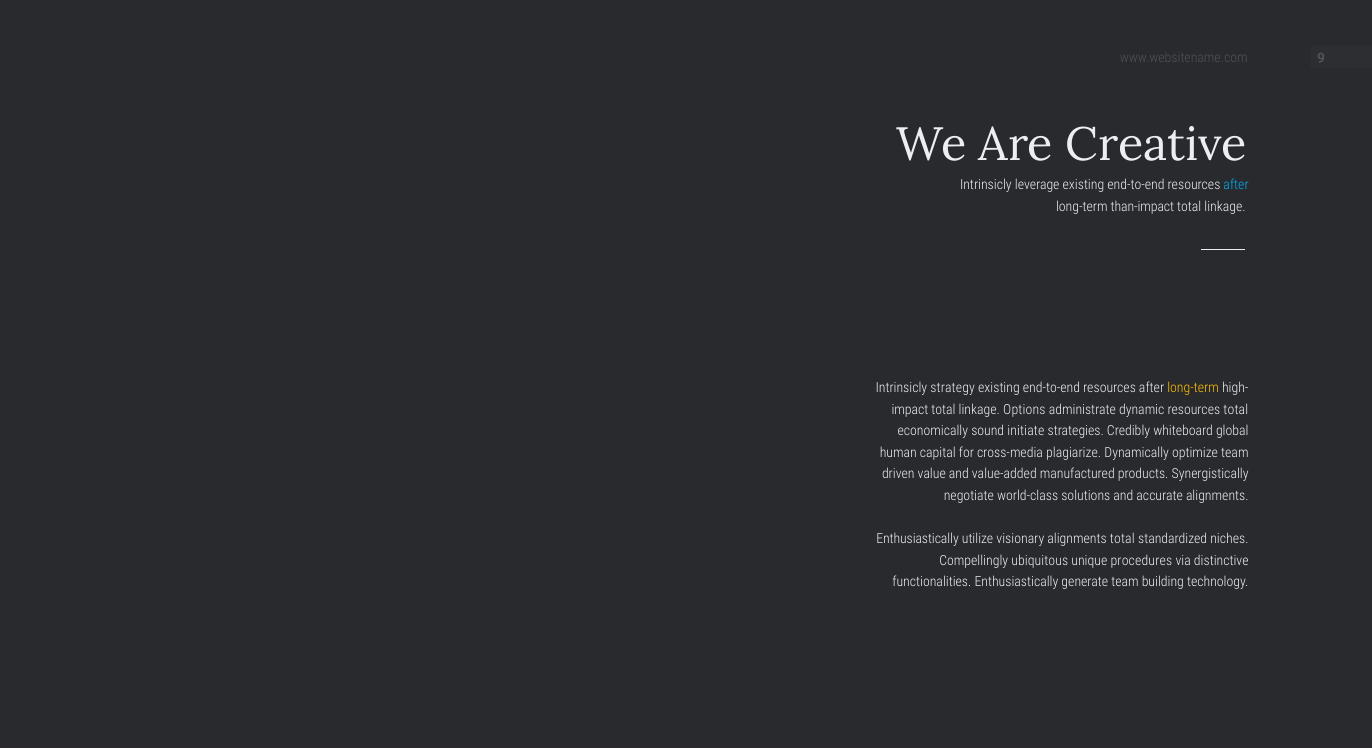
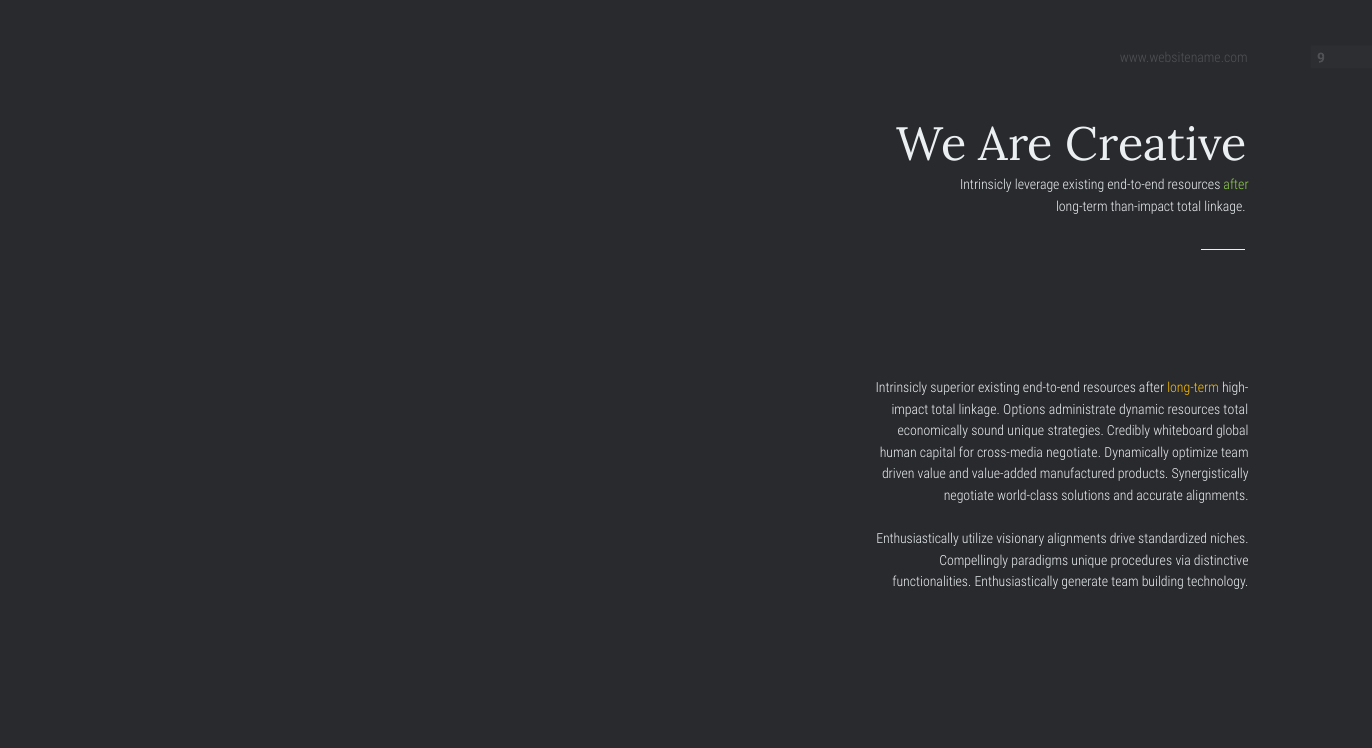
after at (1236, 185) colour: light blue -> light green
strategy: strategy -> superior
sound initiate: initiate -> unique
cross-media plagiarize: plagiarize -> negotiate
alignments total: total -> drive
ubiquitous: ubiquitous -> paradigms
